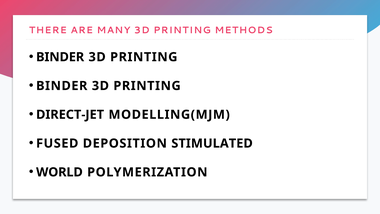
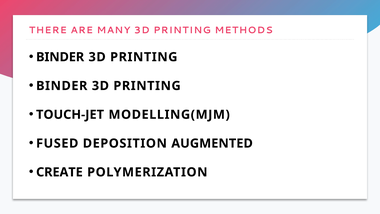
DIRECT-JET: DIRECT-JET -> TOUCH-JET
STIMULATED: STIMULATED -> AUGMENTED
WORLD: WORLD -> CREATE
